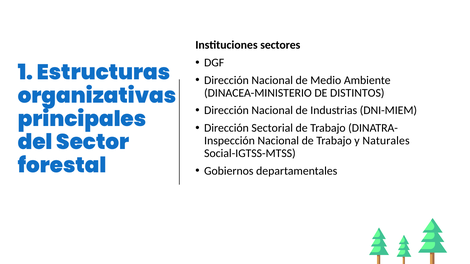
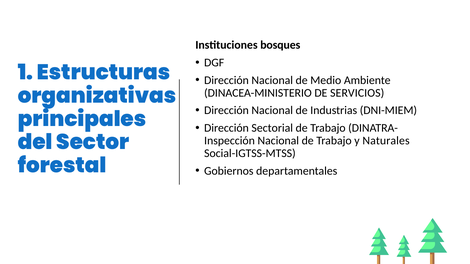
sectores: sectores -> bosques
DISTINTOS: DISTINTOS -> SERVICIOS
